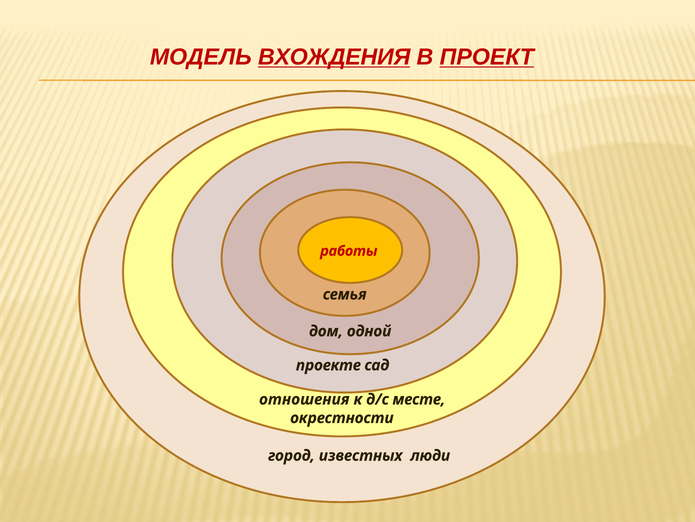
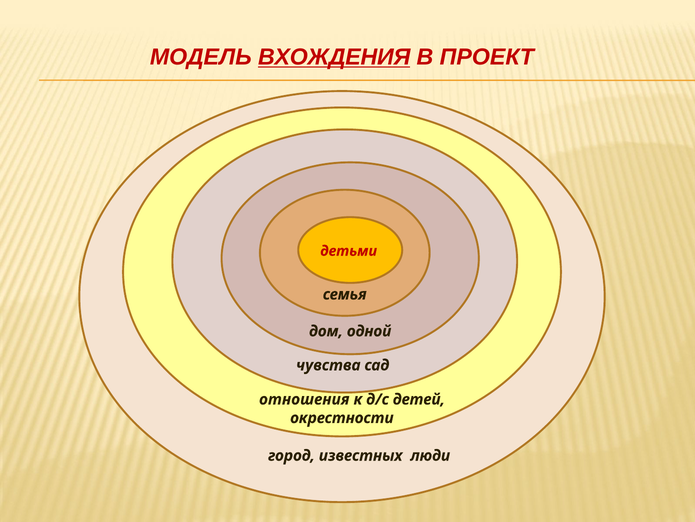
ПРОЕКТ underline: present -> none
работы: работы -> детьми
проекте: проекте -> чувства
месте: месте -> детей
